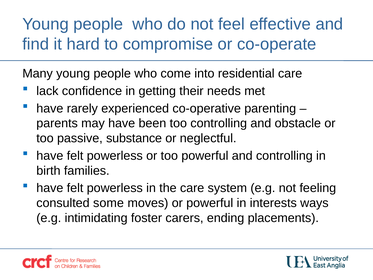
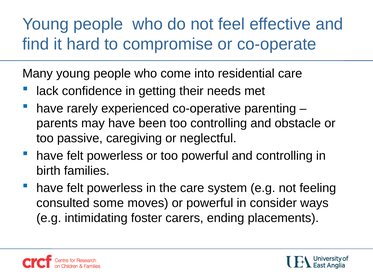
substance: substance -> caregiving
interests: interests -> consider
